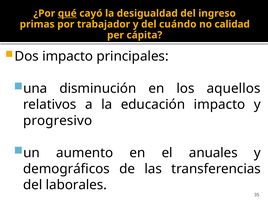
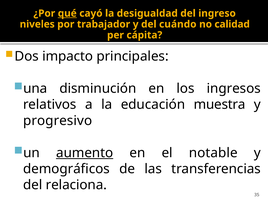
primas: primas -> niveles
aquellos: aquellos -> ingresos
educación impacto: impacto -> muestra
aumento underline: none -> present
anuales: anuales -> notable
laborales: laborales -> relaciona
